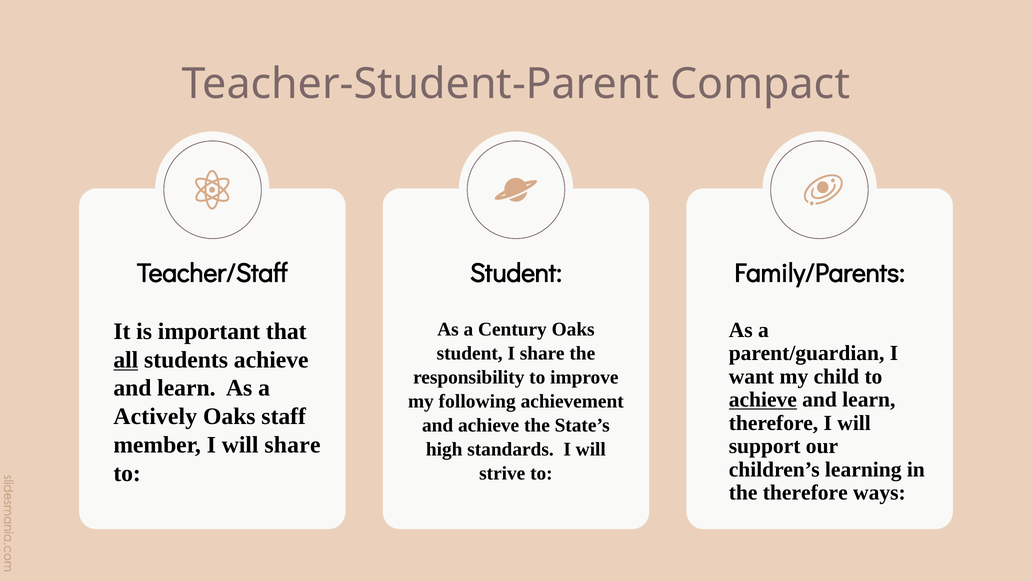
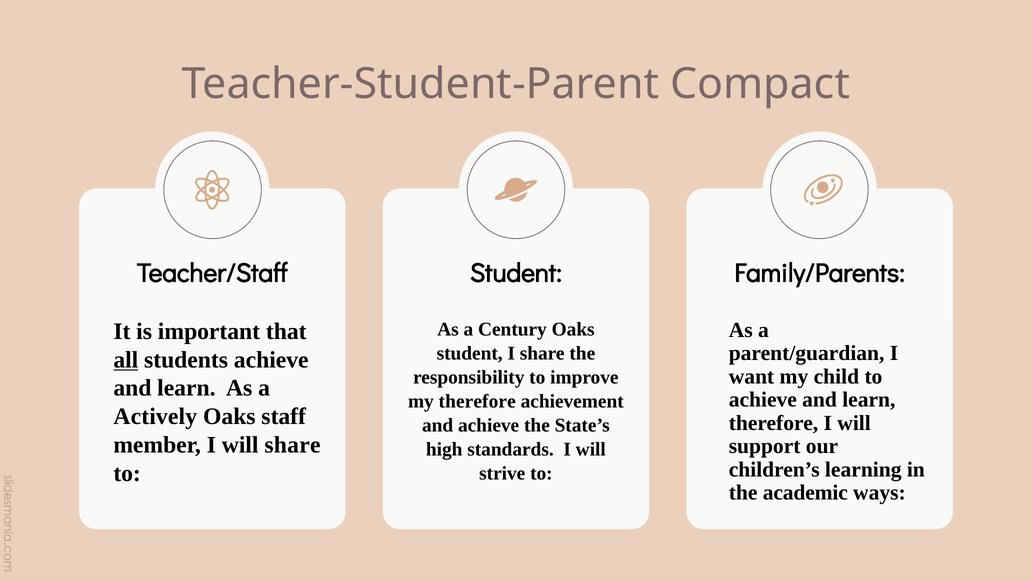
achieve at (763, 399) underline: present -> none
my following: following -> therefore
the therefore: therefore -> academic
